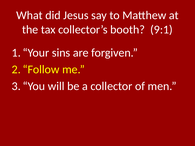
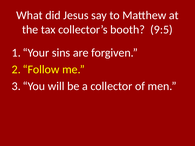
9:1: 9:1 -> 9:5
